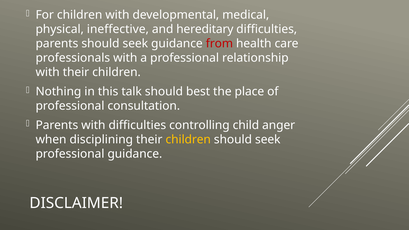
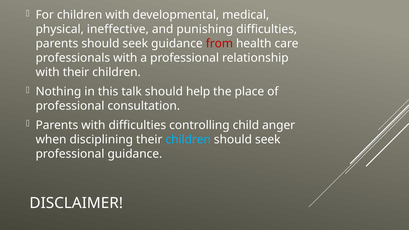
hereditary: hereditary -> punishing
best: best -> help
children at (188, 140) colour: yellow -> light blue
